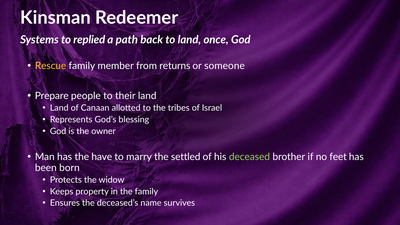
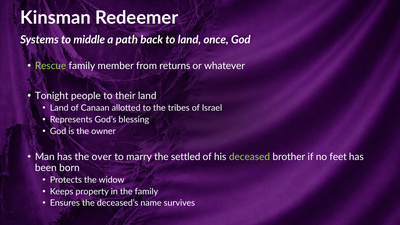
replied: replied -> middle
Rescue colour: yellow -> light green
someone: someone -> whatever
Prepare: Prepare -> Tonight
have: have -> over
